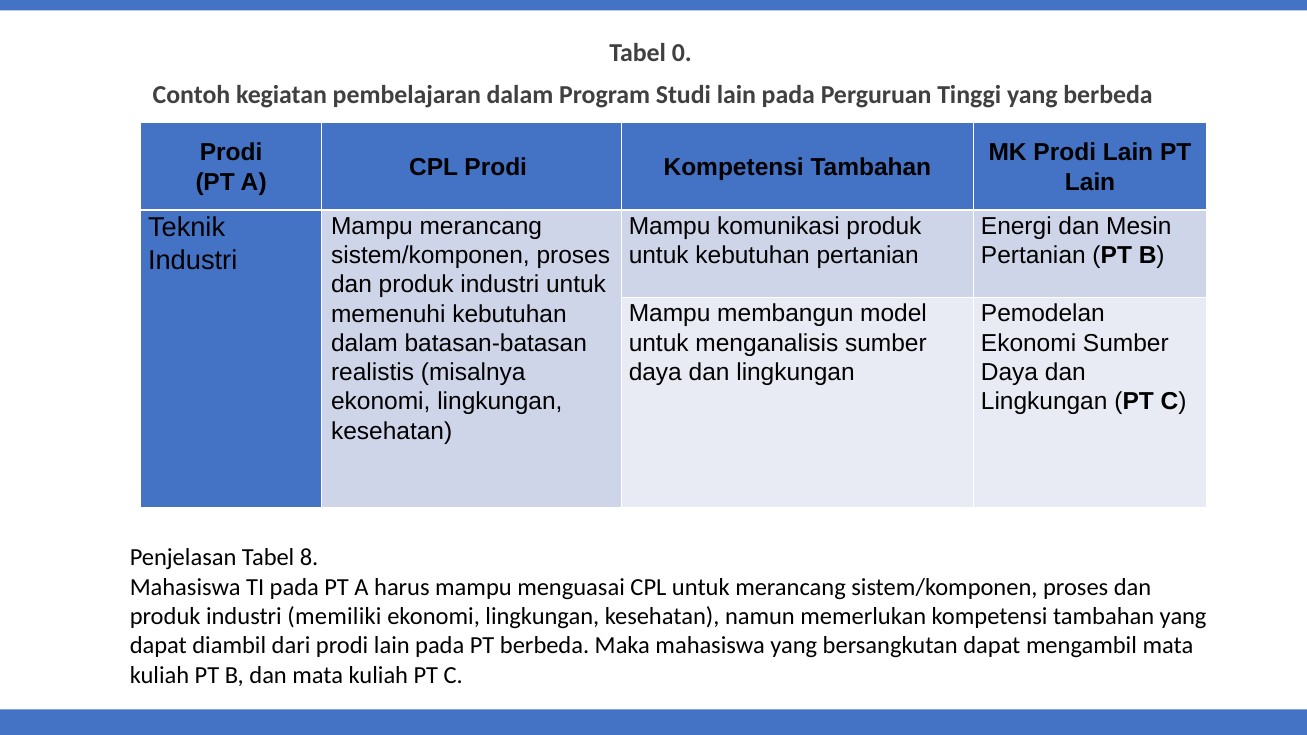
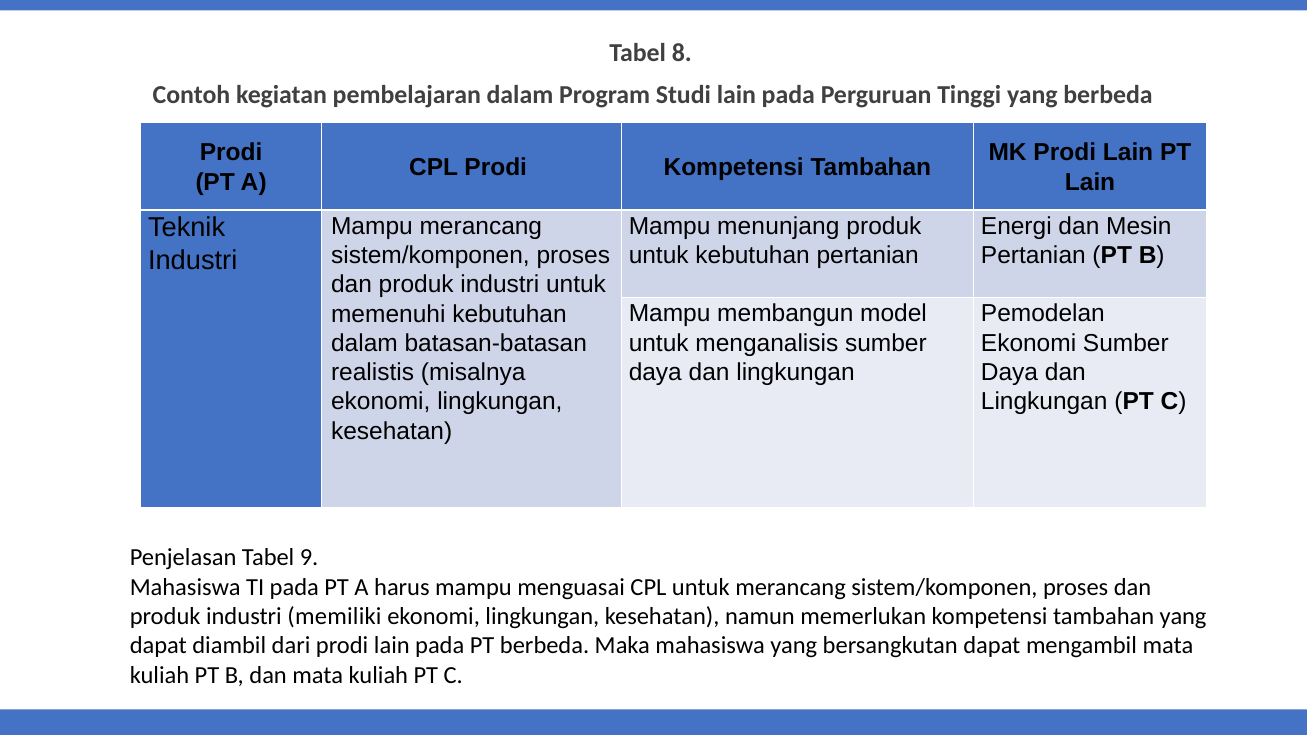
0: 0 -> 8
komunikasi: komunikasi -> menunjang
8: 8 -> 9
